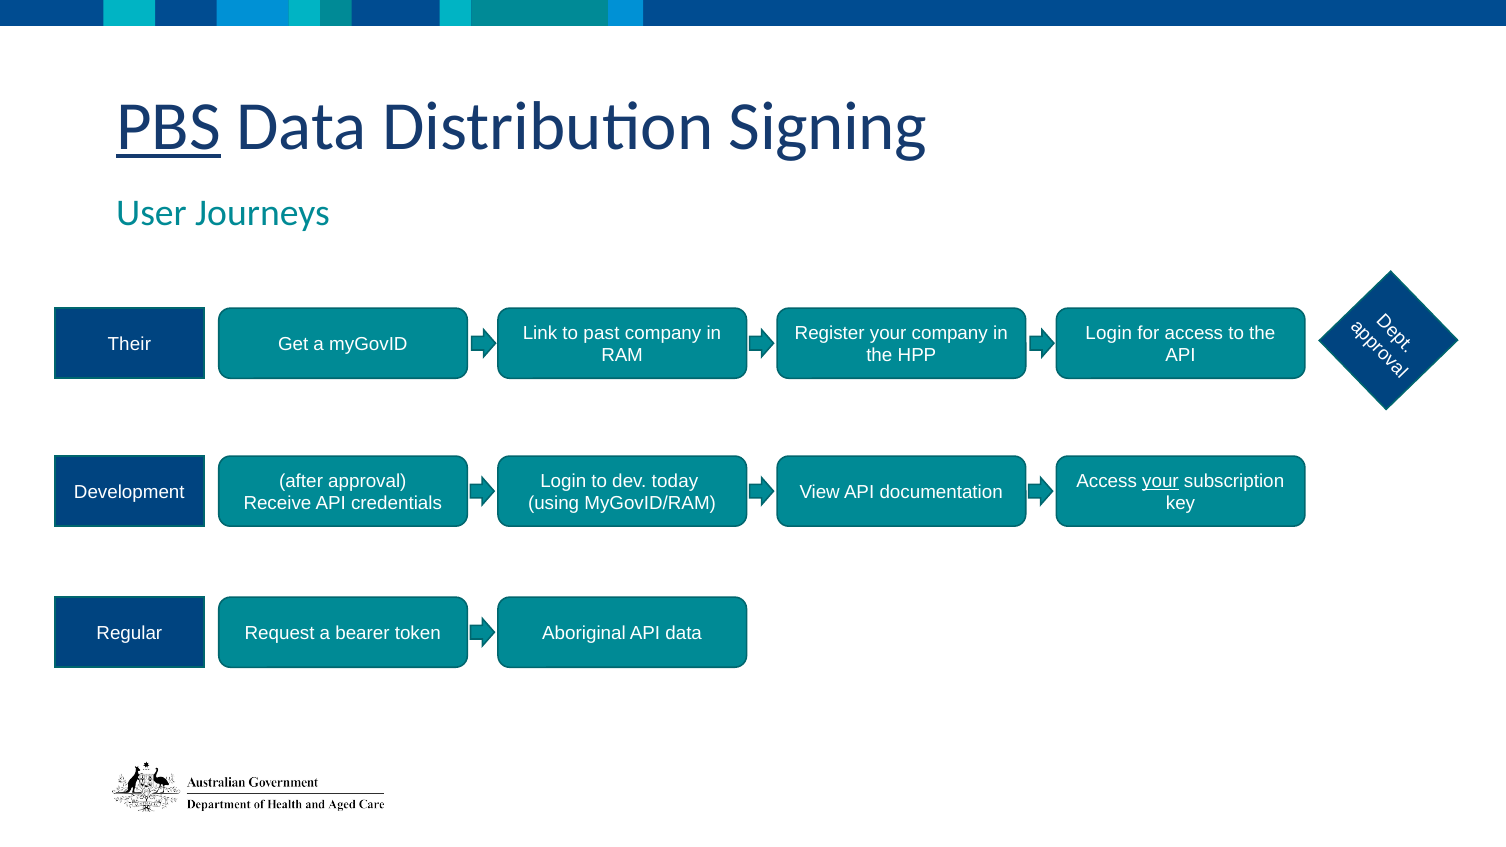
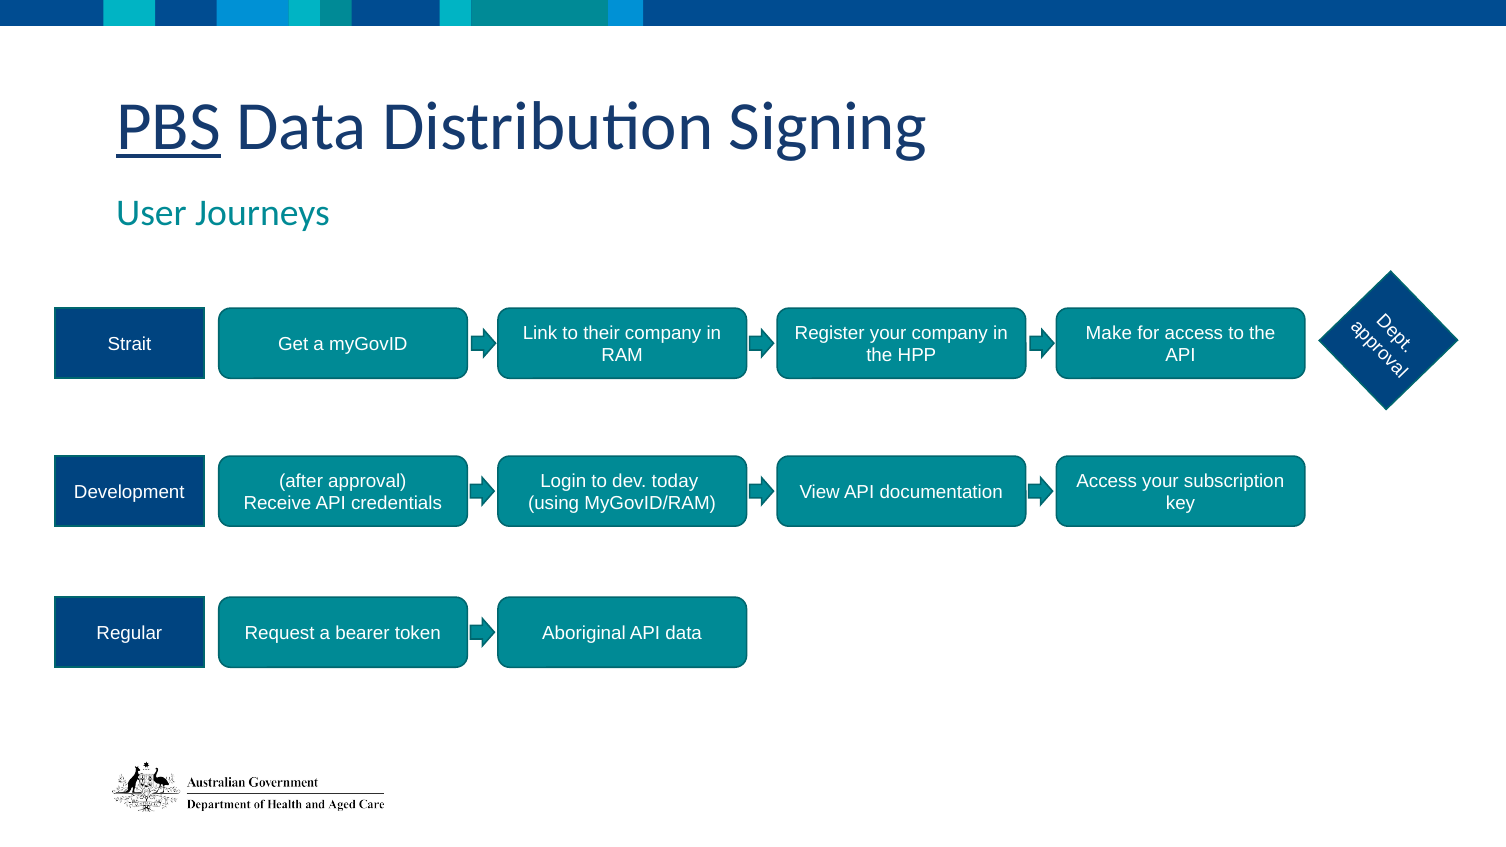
past: past -> their
Login at (1109, 333): Login -> Make
Their: Their -> Strait
your at (1161, 481) underline: present -> none
